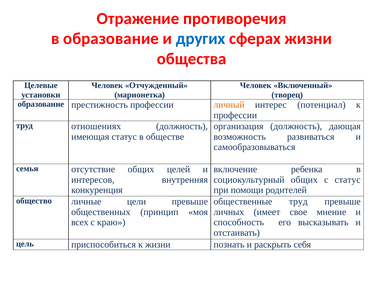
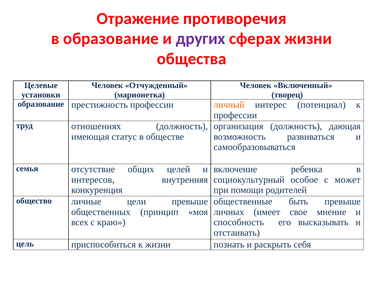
других colour: blue -> purple
социокультурный общих: общих -> особое
с статус: статус -> может
общественные труд: труд -> быть
